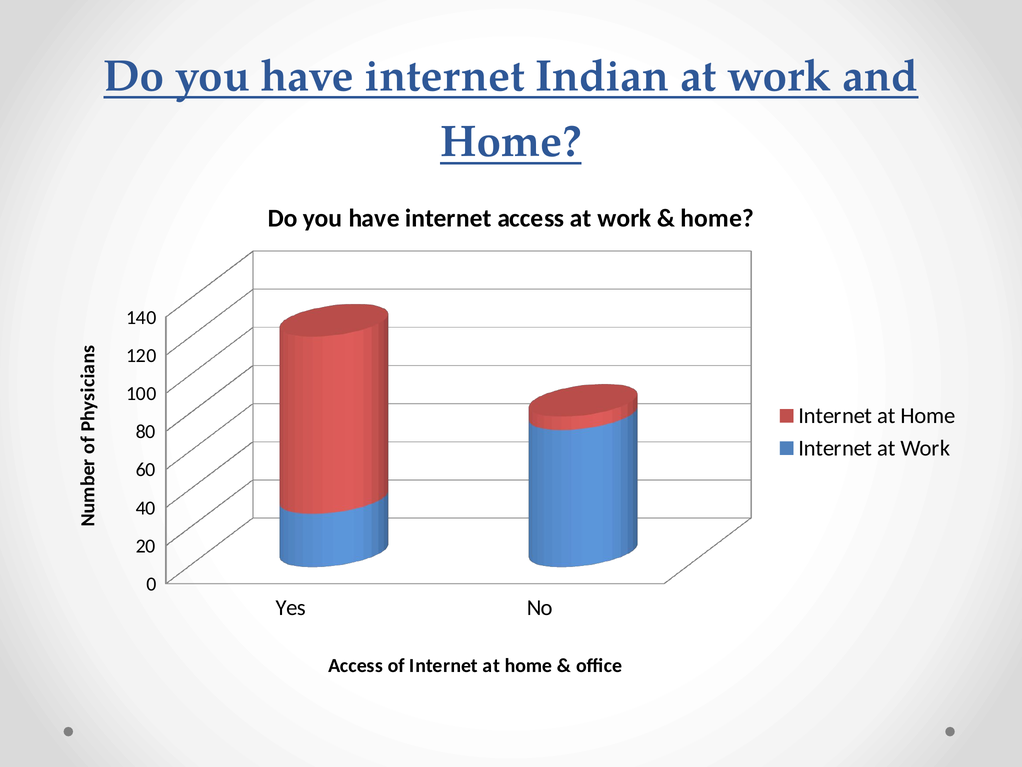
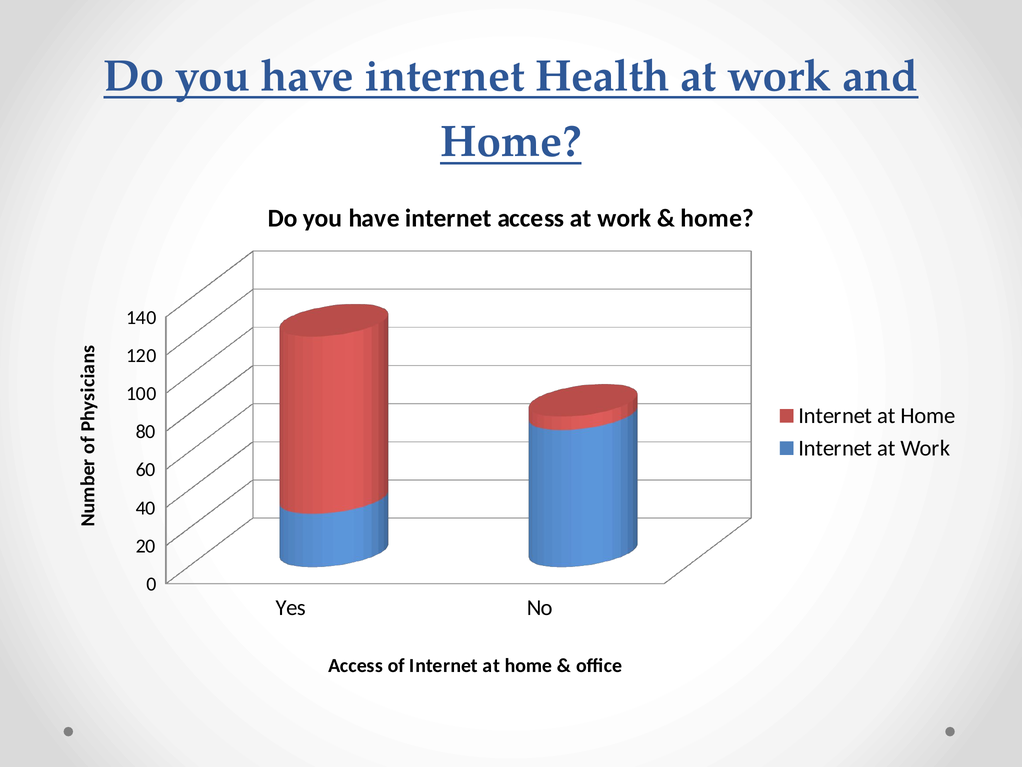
Indian: Indian -> Health
